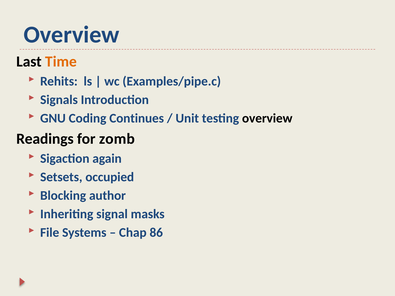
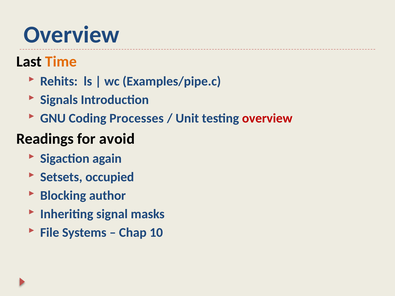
Continues: Continues -> Processes
overview at (267, 118) colour: black -> red
zomb: zomb -> avoid
86: 86 -> 10
